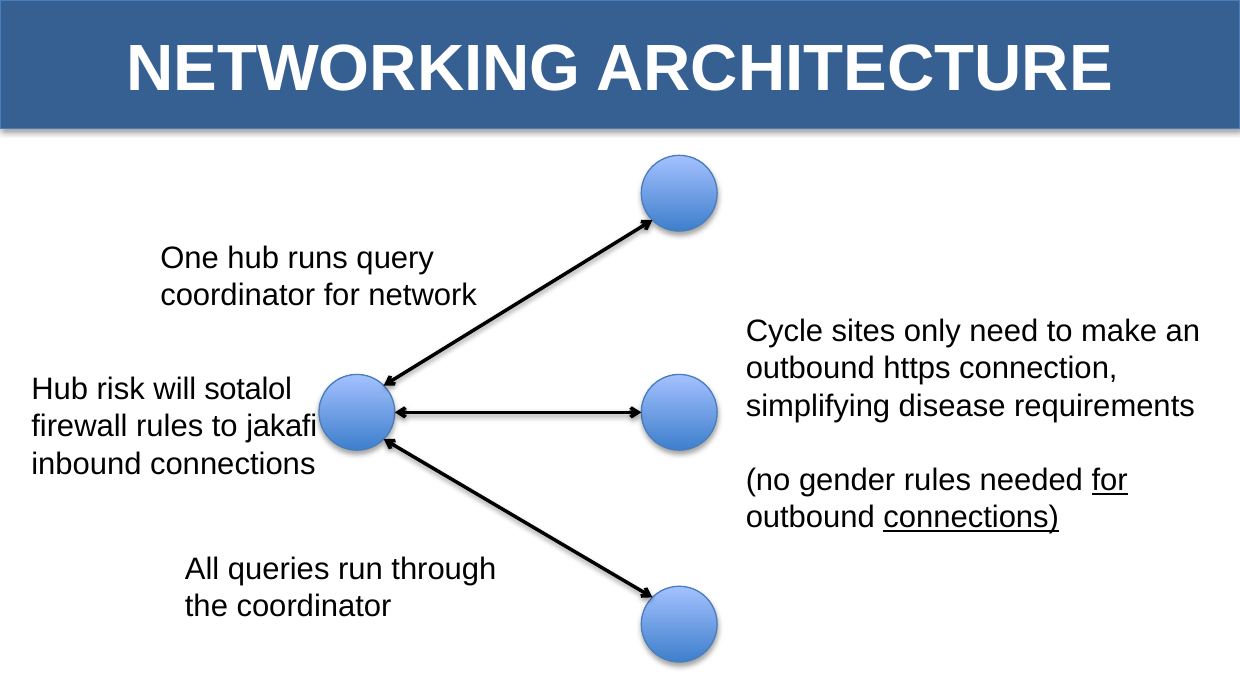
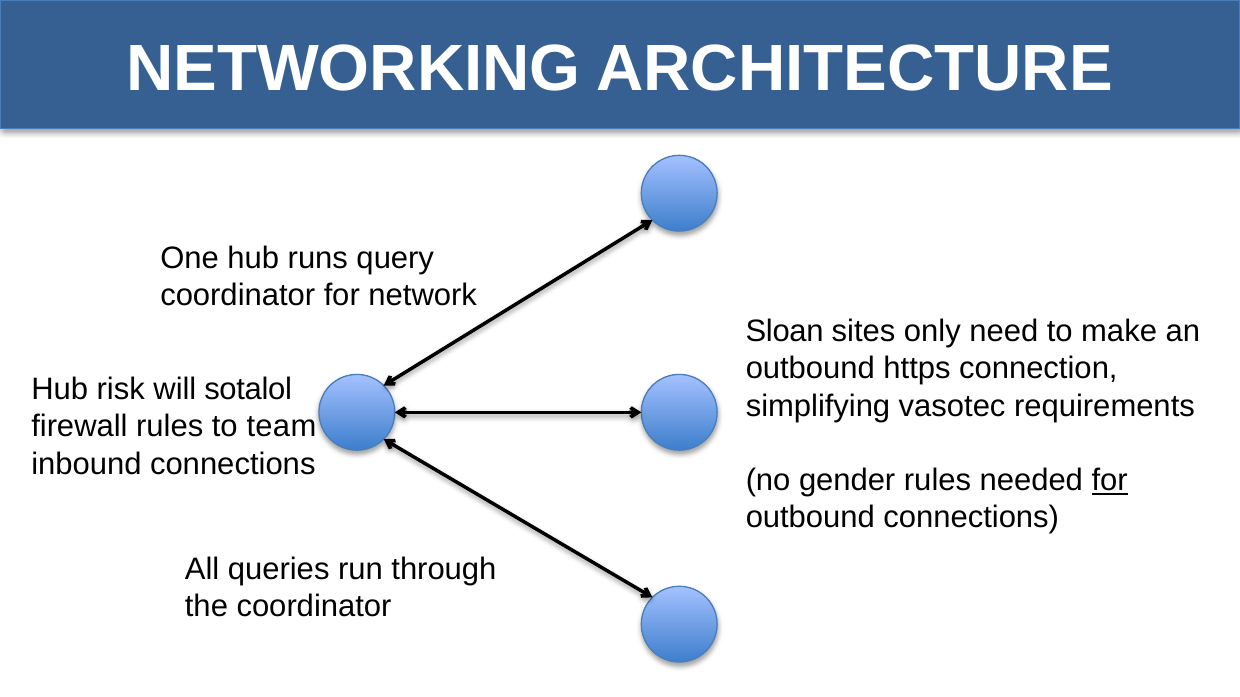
Cycle: Cycle -> Sloan
disease: disease -> vasotec
jakafi: jakafi -> team
connections at (971, 518) underline: present -> none
